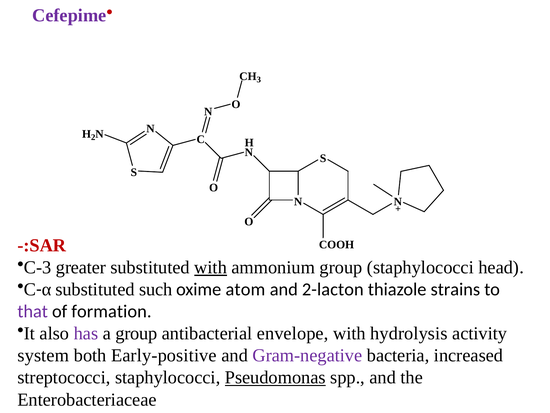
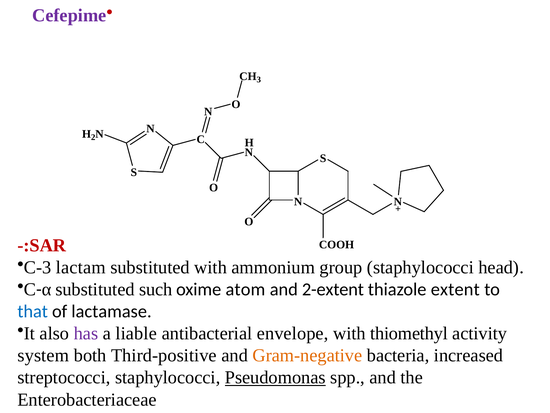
greater: greater -> lactam
with at (211, 267) underline: present -> none
2-lacton: 2-lacton -> 2-extent
strains: strains -> extent
that colour: purple -> blue
formation: formation -> lactamase
a group: group -> liable
hydrolysis: hydrolysis -> thiomethyl
Early-positive: Early-positive -> Third-positive
Gram-negative colour: purple -> orange
